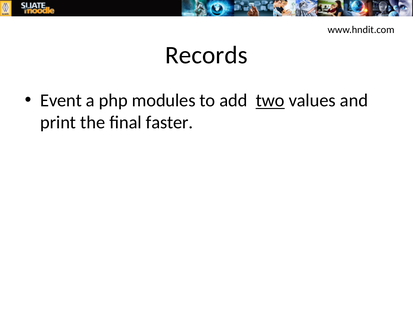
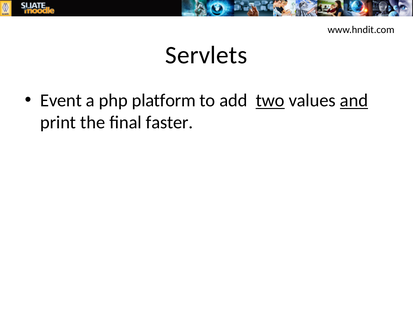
Records: Records -> Servlets
modules: modules -> platform
and underline: none -> present
